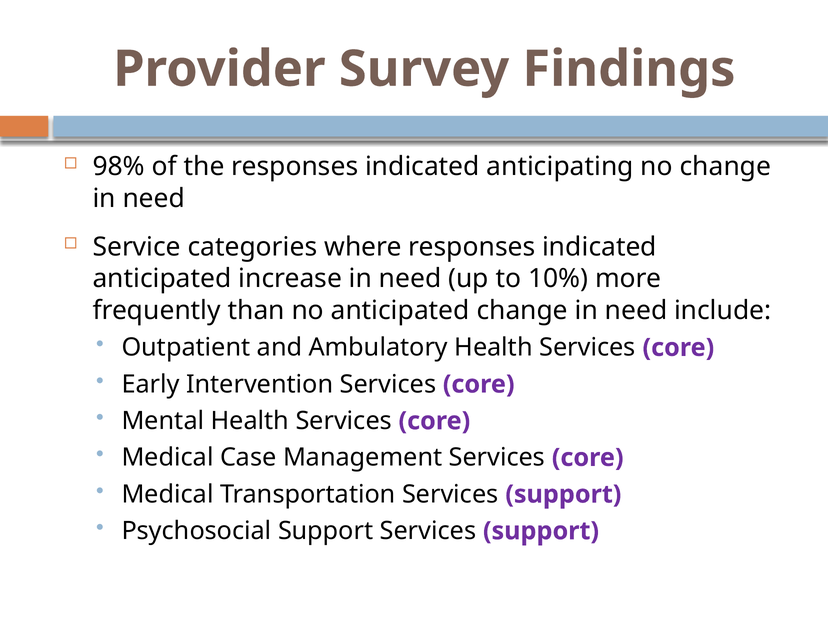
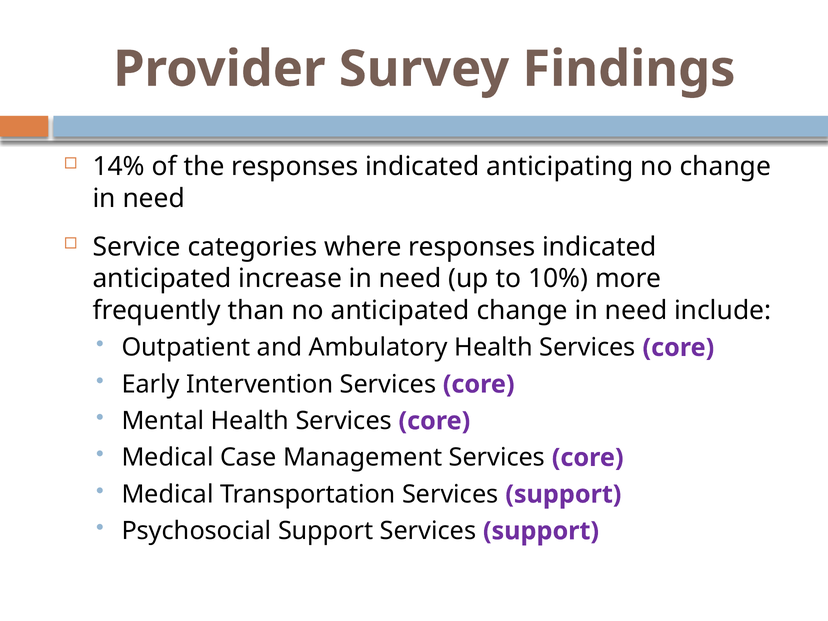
98%: 98% -> 14%
